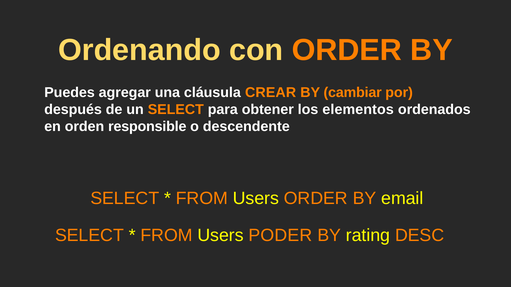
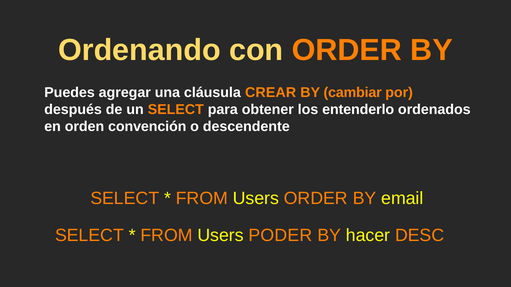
elementos: elementos -> entenderlo
responsible: responsible -> convención
rating: rating -> hacer
